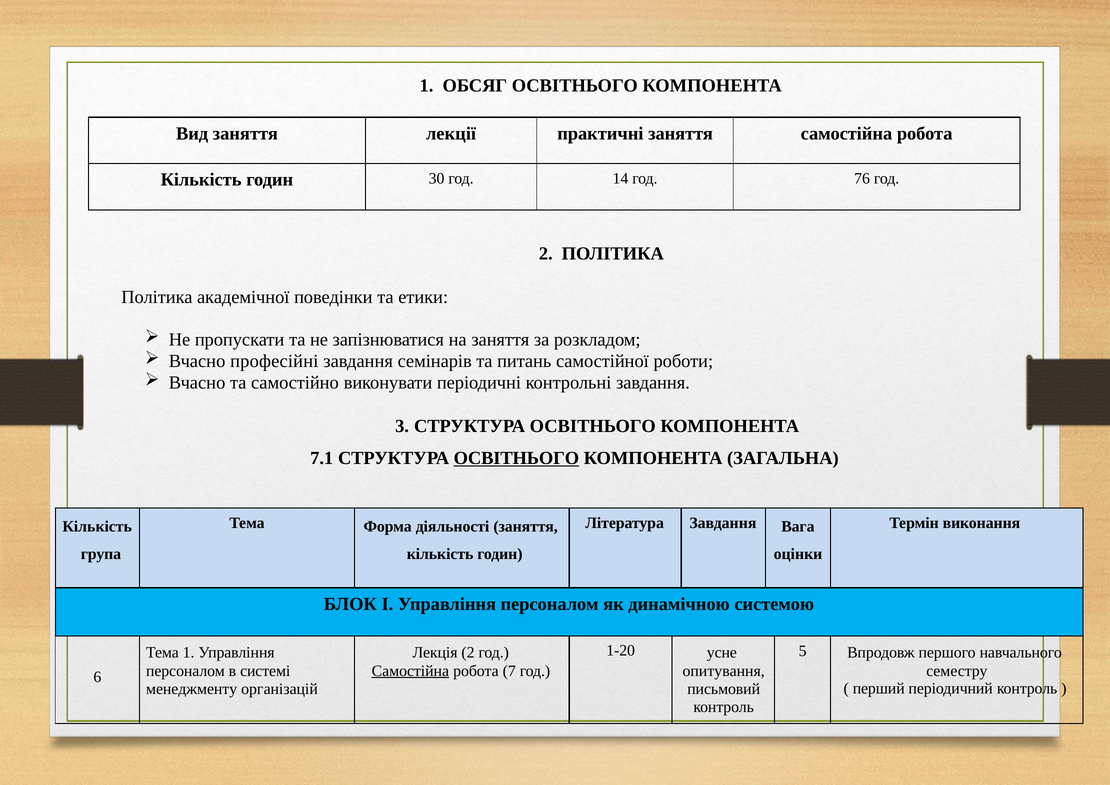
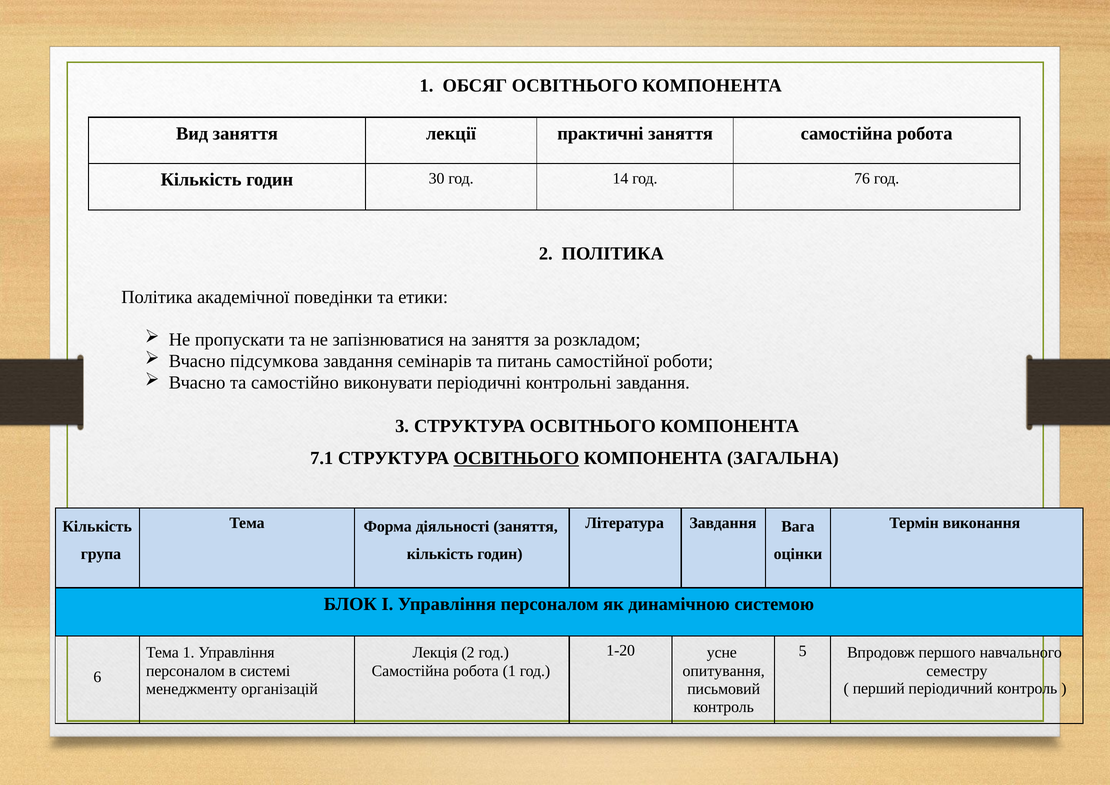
професійні: професійні -> підсумкова
Самостійна at (410, 671) underline: present -> none
робота 7: 7 -> 1
